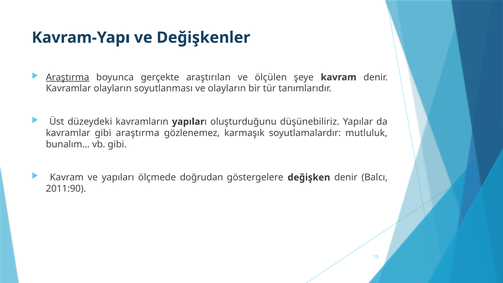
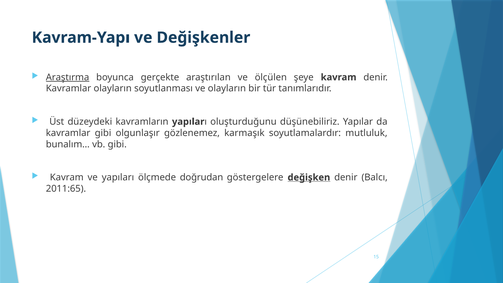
gibi araştırma: araştırma -> olgunlaşır
değişken underline: none -> present
2011:90: 2011:90 -> 2011:65
